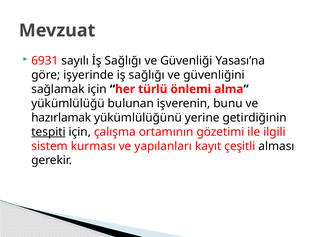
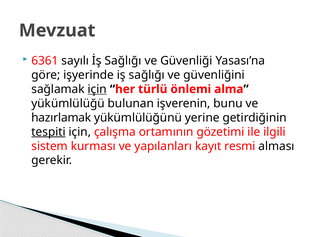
6931: 6931 -> 6361
için at (97, 89) underline: none -> present
çeşitli: çeşitli -> resmi
